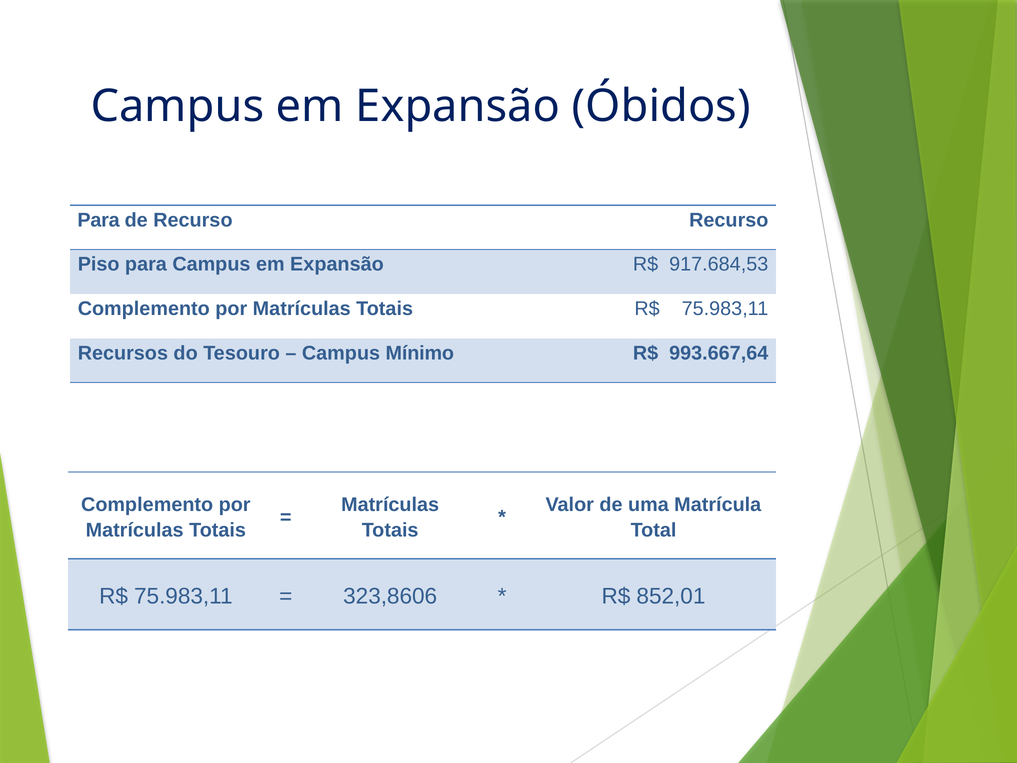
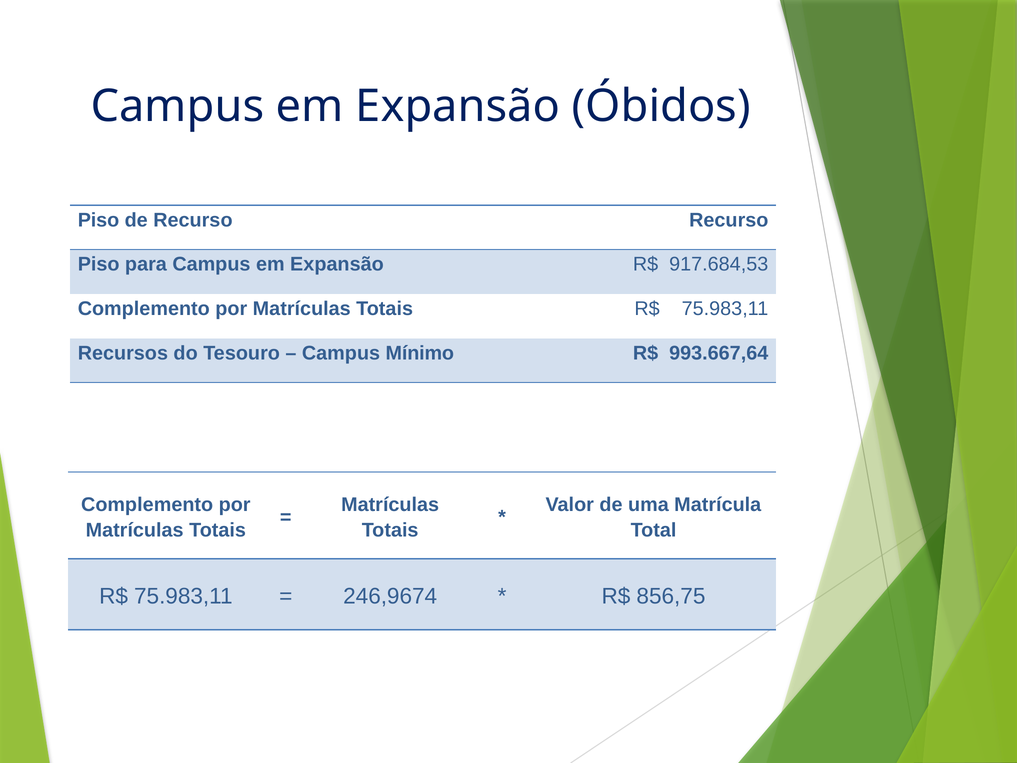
Para at (99, 220): Para -> Piso
323,8606: 323,8606 -> 246,9674
852,01: 852,01 -> 856,75
